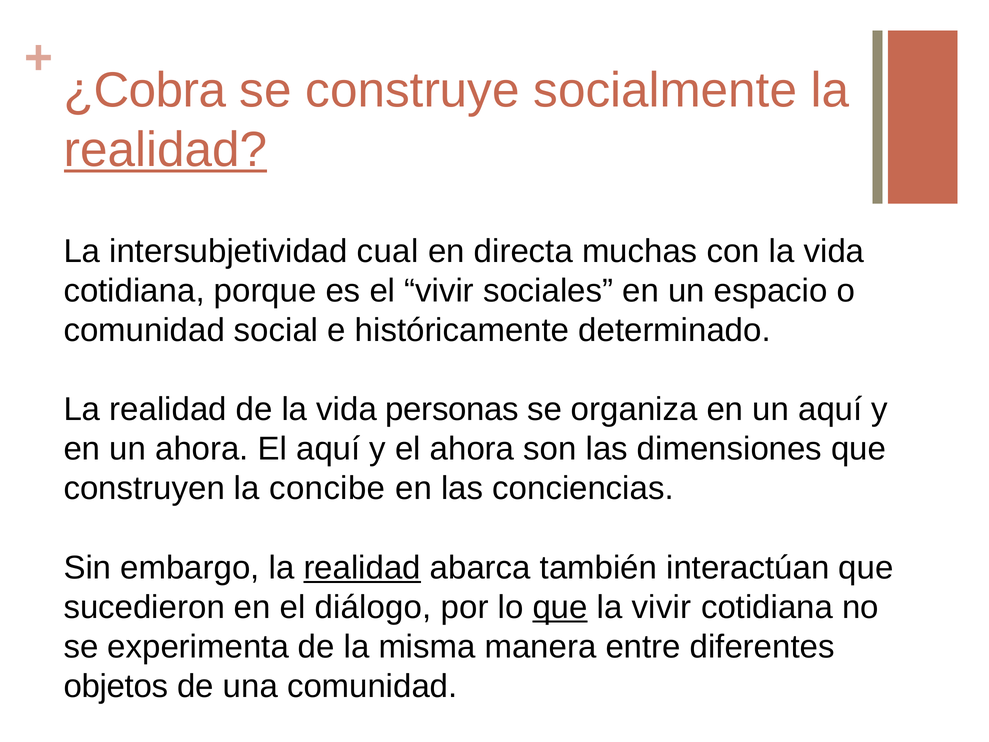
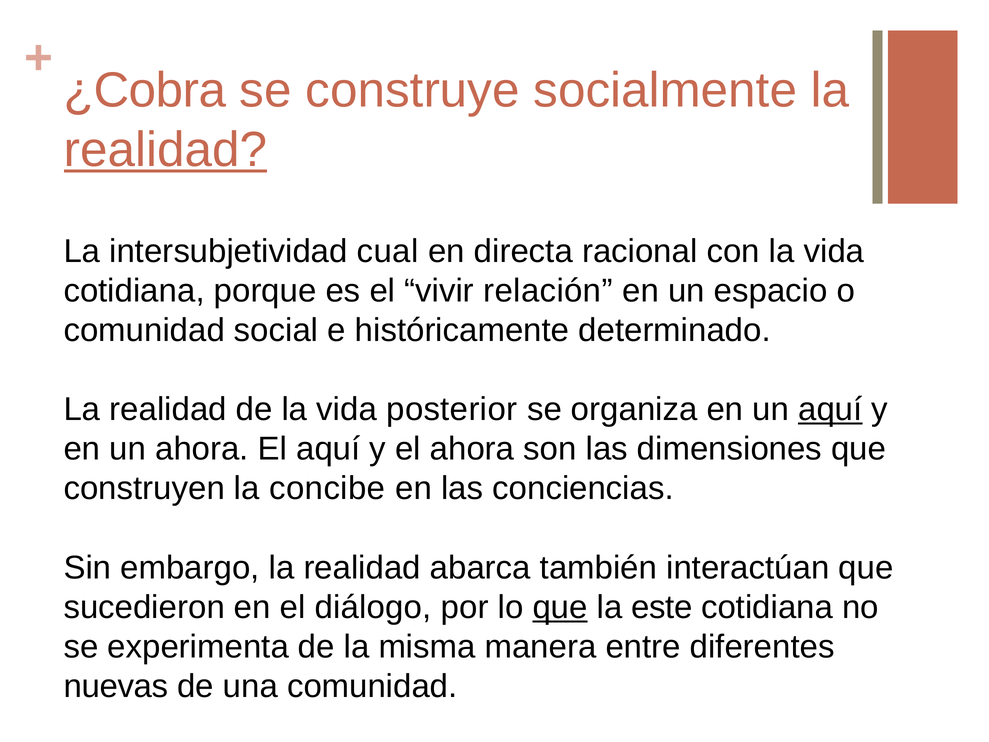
muchas: muchas -> racional
sociales: sociales -> relación
personas: personas -> posterior
aquí at (830, 409) underline: none -> present
realidad at (362, 568) underline: present -> none
la vivir: vivir -> este
objetos: objetos -> nuevas
